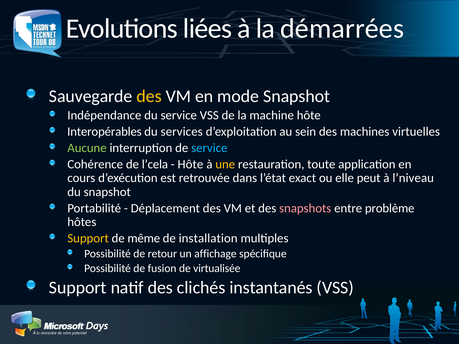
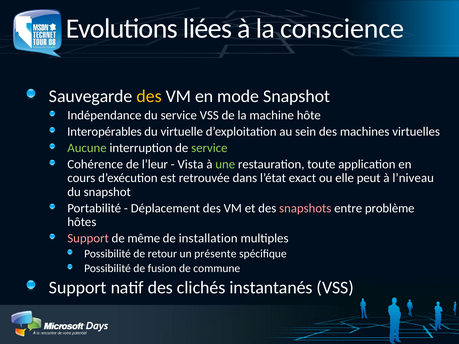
démarrées: démarrées -> conscience
services: services -> virtuelle
service at (209, 148) colour: light blue -> light green
l’cela: l’cela -> l’leur
Hôte at (190, 164): Hôte -> Vista
une colour: yellow -> light green
Support at (88, 238) colour: yellow -> pink
affichage: affichage -> présente
virtualisée: virtualisée -> commune
